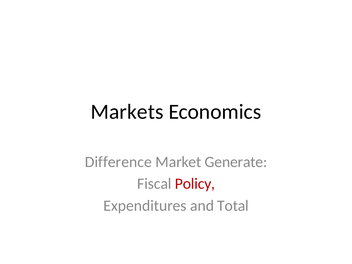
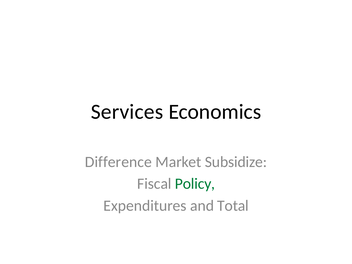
Markets: Markets -> Services
Generate: Generate -> Subsidize
Policy colour: red -> green
